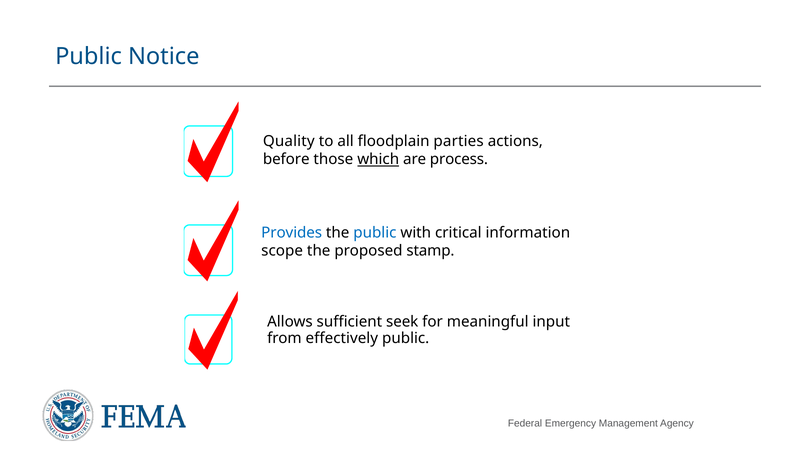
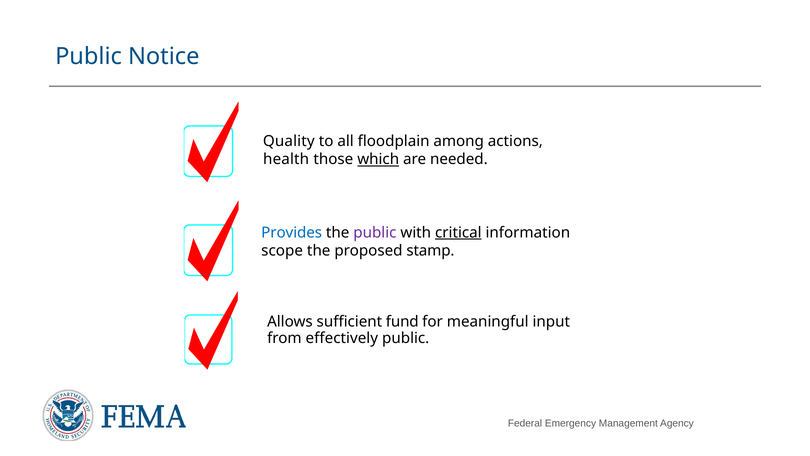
parties: parties -> among
before: before -> health
process: process -> needed
public at (375, 232) colour: blue -> purple
critical underline: none -> present
seek: seek -> fund
